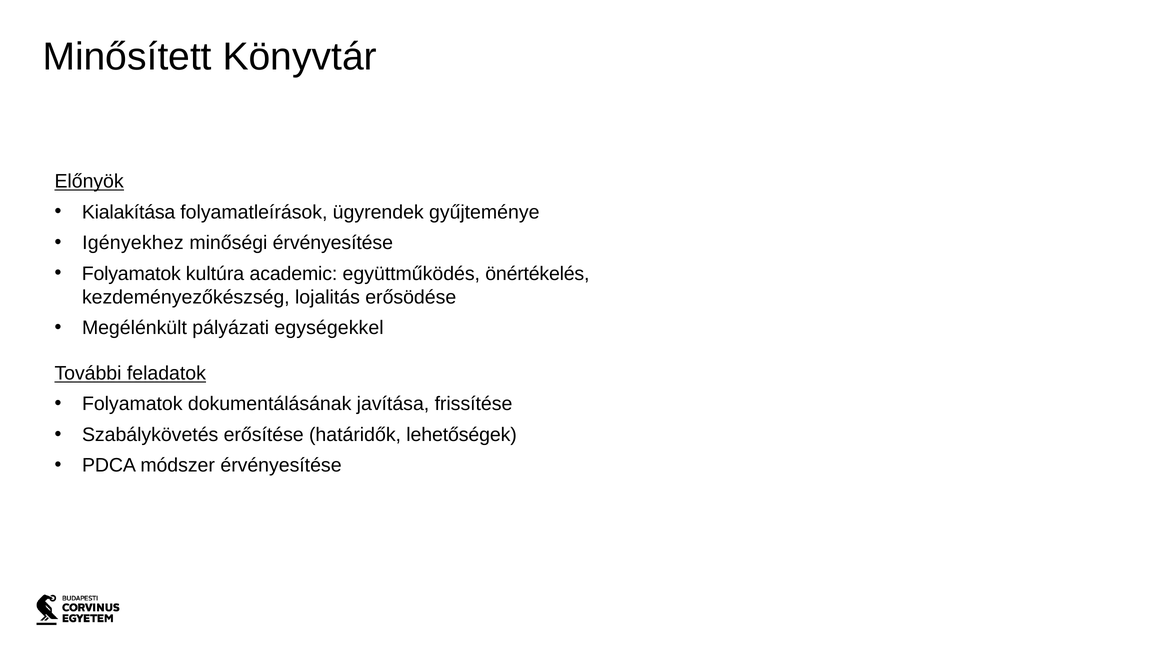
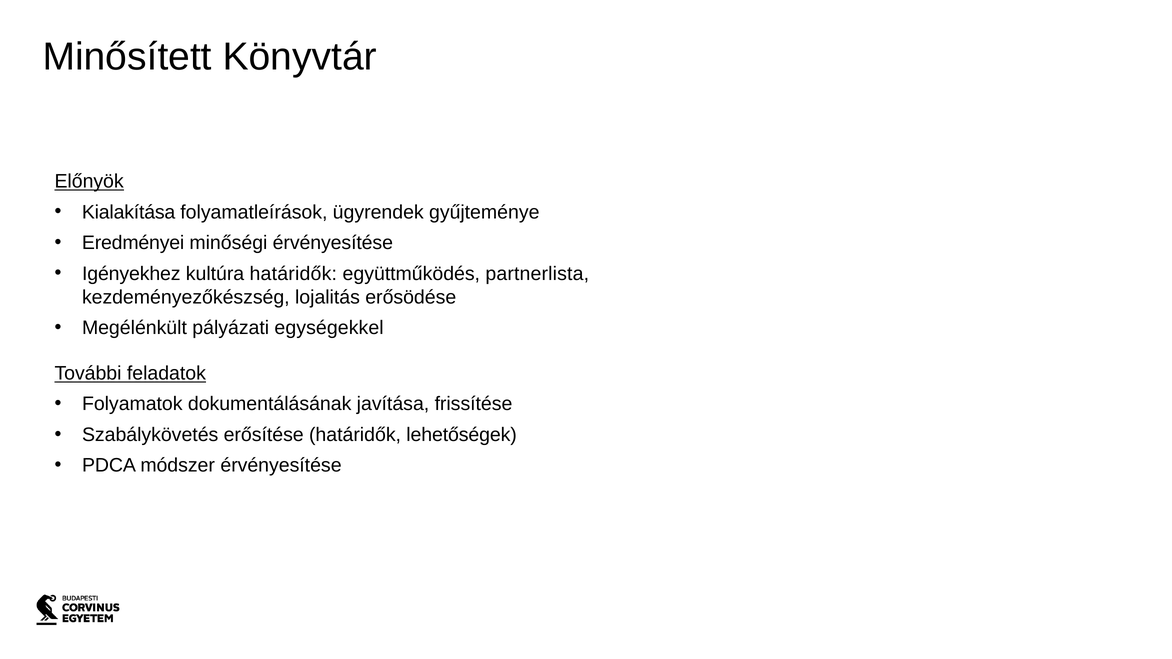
Igényekhez: Igényekhez -> Eredményei
Folyamatok at (131, 274): Folyamatok -> Igényekhez
kultúra academic: academic -> határidők
önértékelés: önértékelés -> partnerlista
